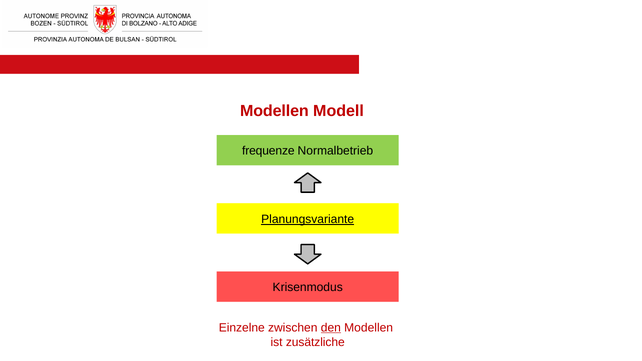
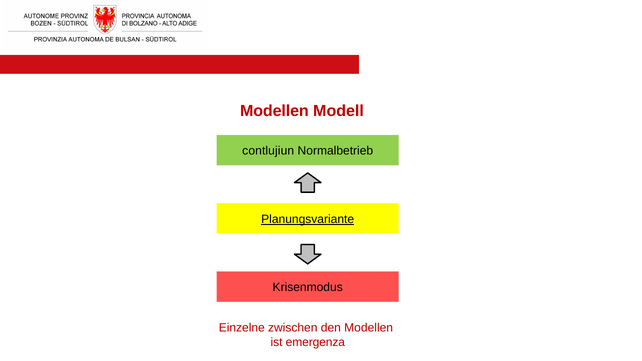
frequenze: frequenze -> contlujiun
den underline: present -> none
zusätzliche: zusätzliche -> emergenza
